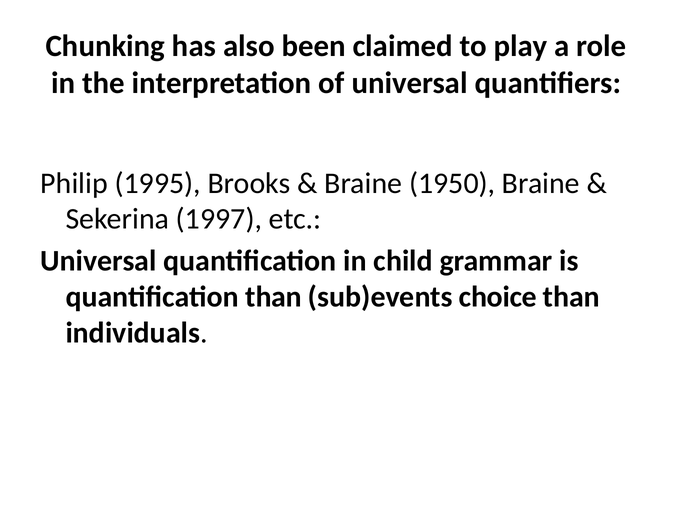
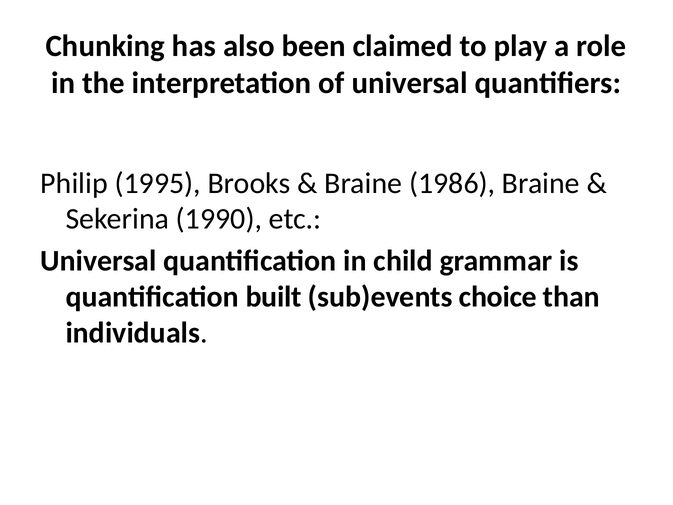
1950: 1950 -> 1986
1997: 1997 -> 1990
quantification than: than -> built
